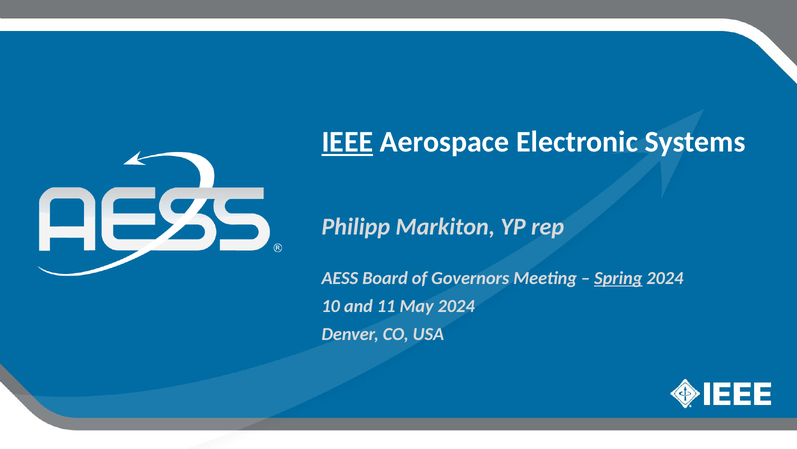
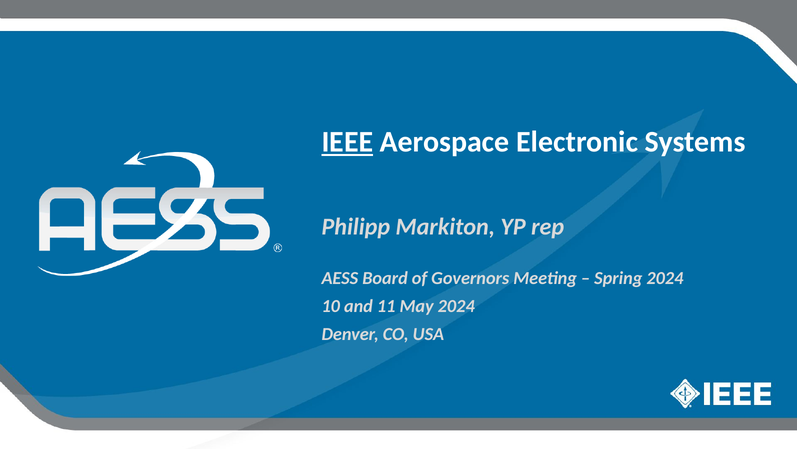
Spring underline: present -> none
